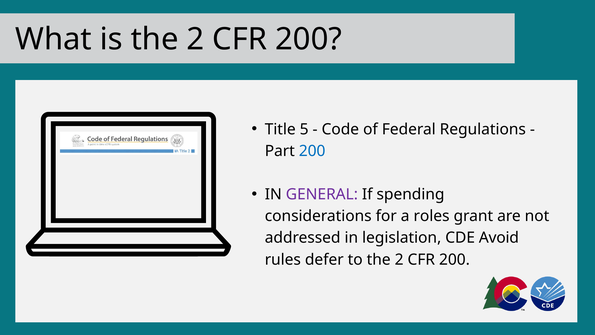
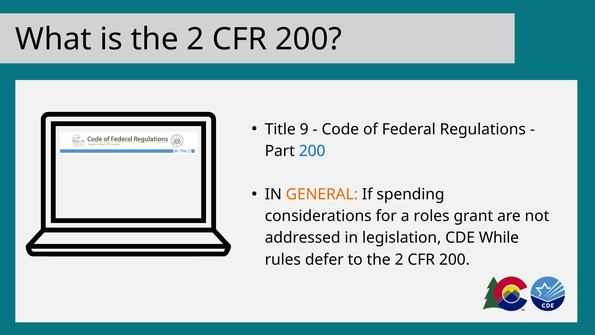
5: 5 -> 9
GENERAL colour: purple -> orange
Avoid: Avoid -> While
